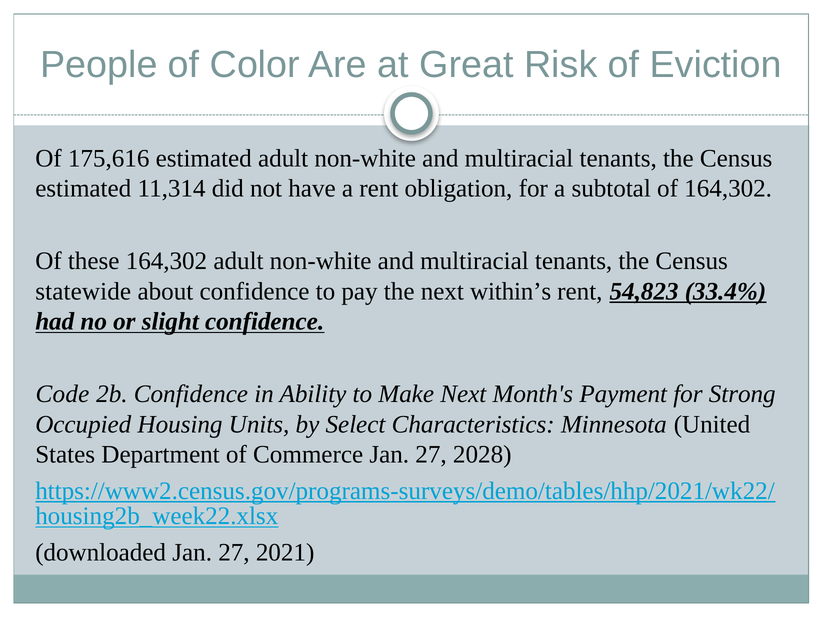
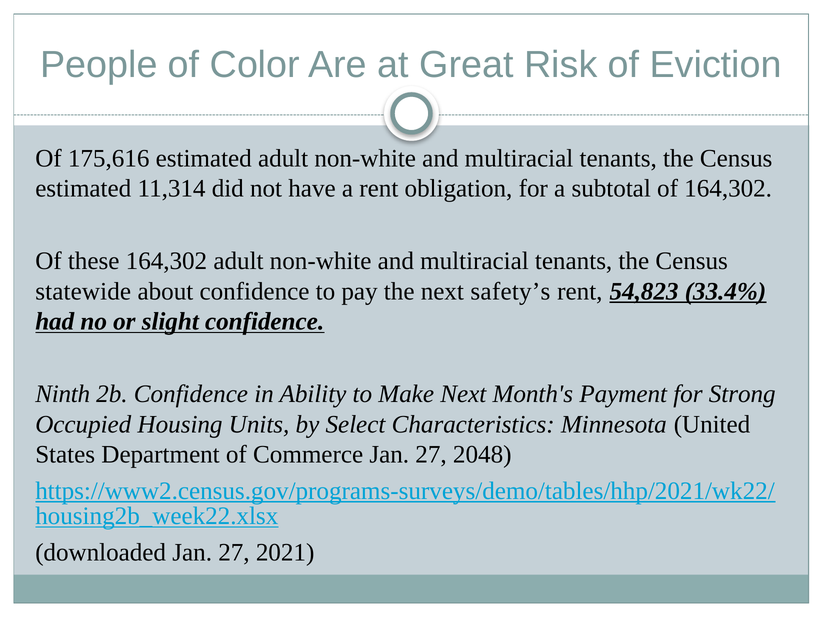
within’s: within’s -> safety’s
Code: Code -> Ninth
2028: 2028 -> 2048
